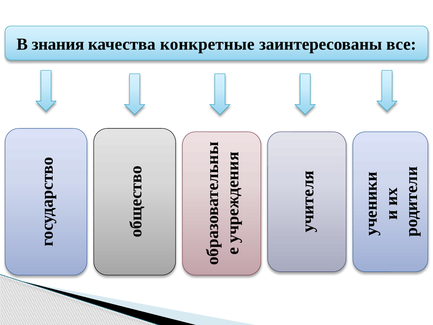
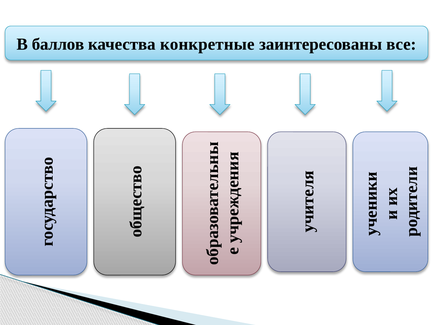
знания: знания -> баллов
